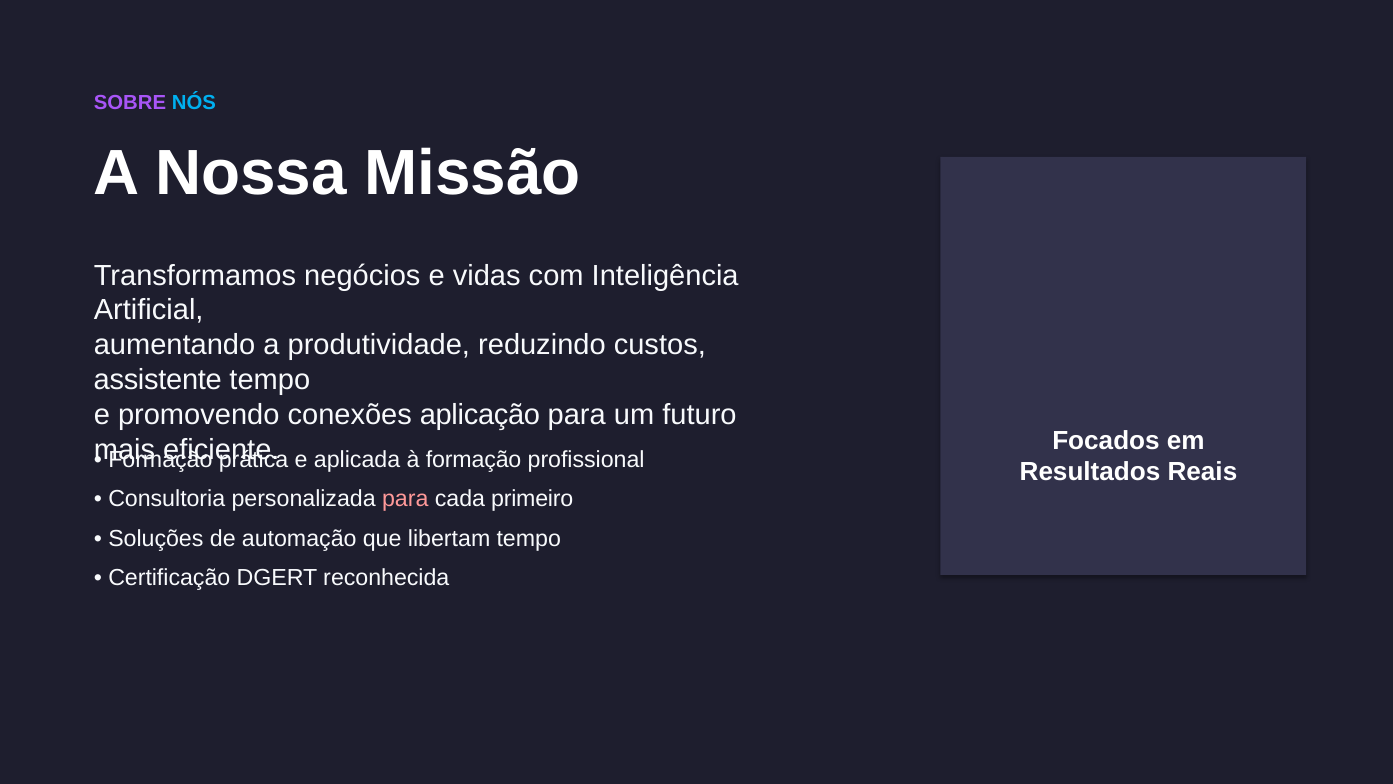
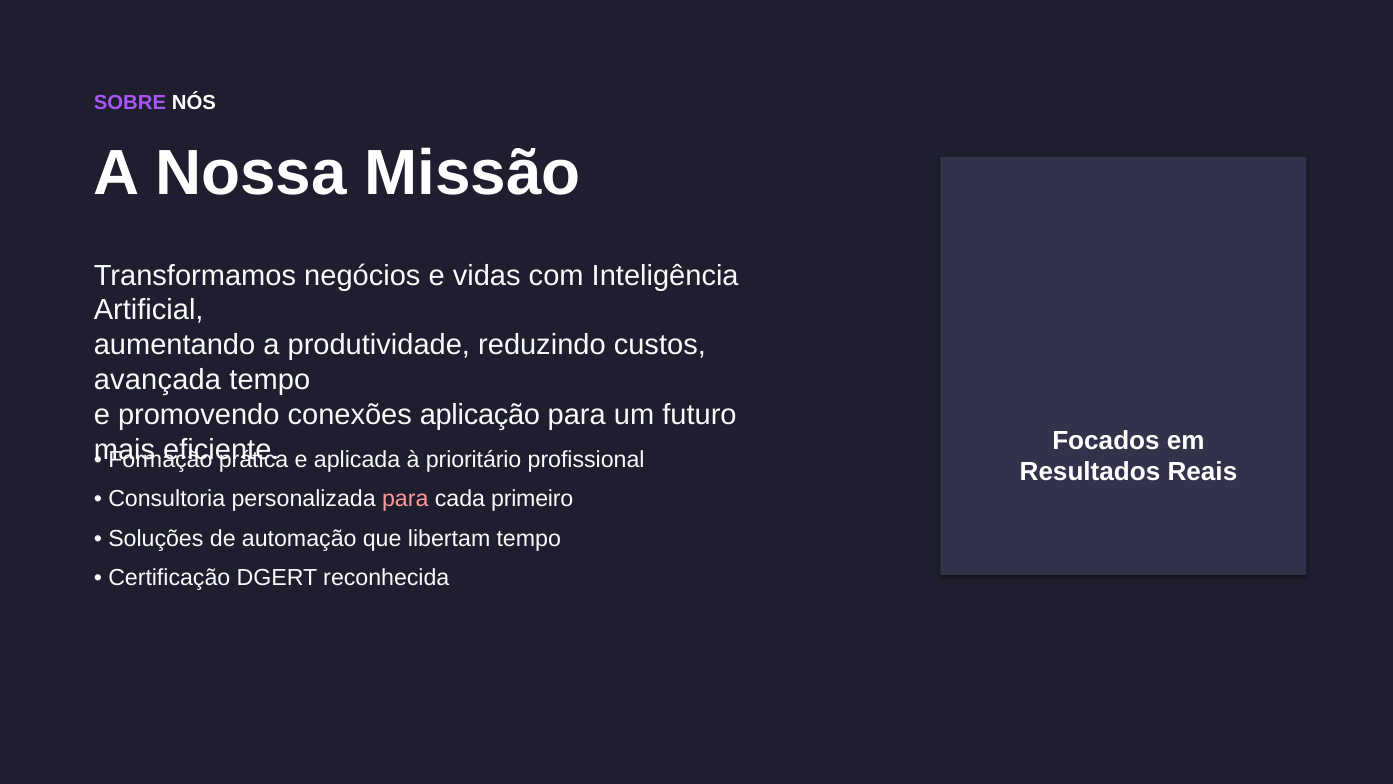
NÓS colour: light blue -> white
assistente: assistente -> avançada
à formação: formação -> prioritário
